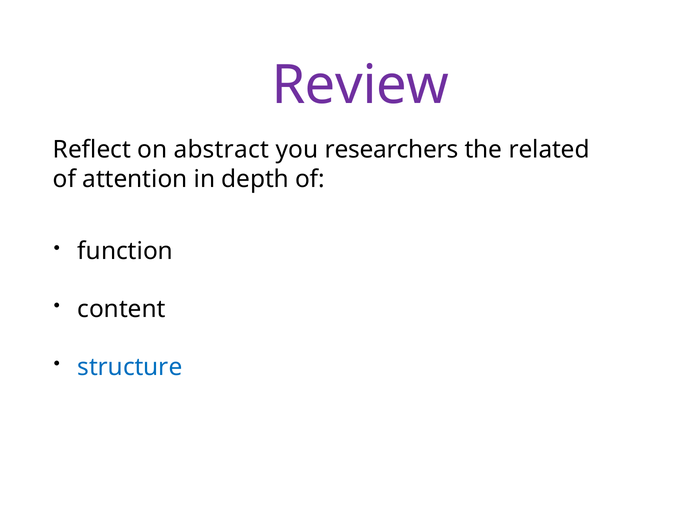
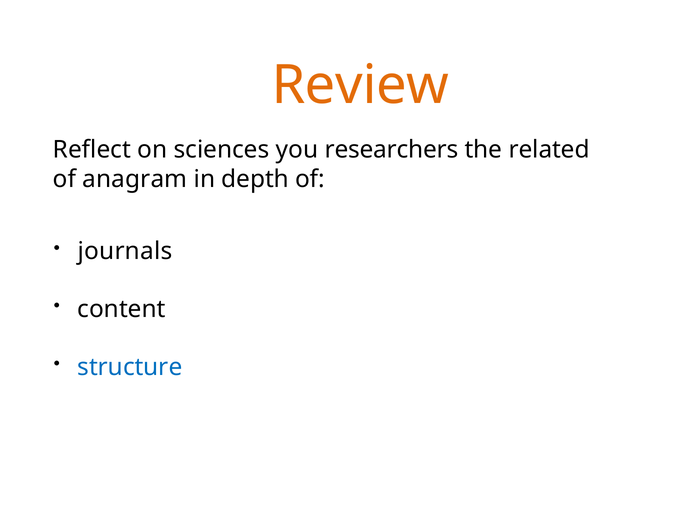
Review colour: purple -> orange
abstract: abstract -> sciences
attention: attention -> anagram
function: function -> journals
